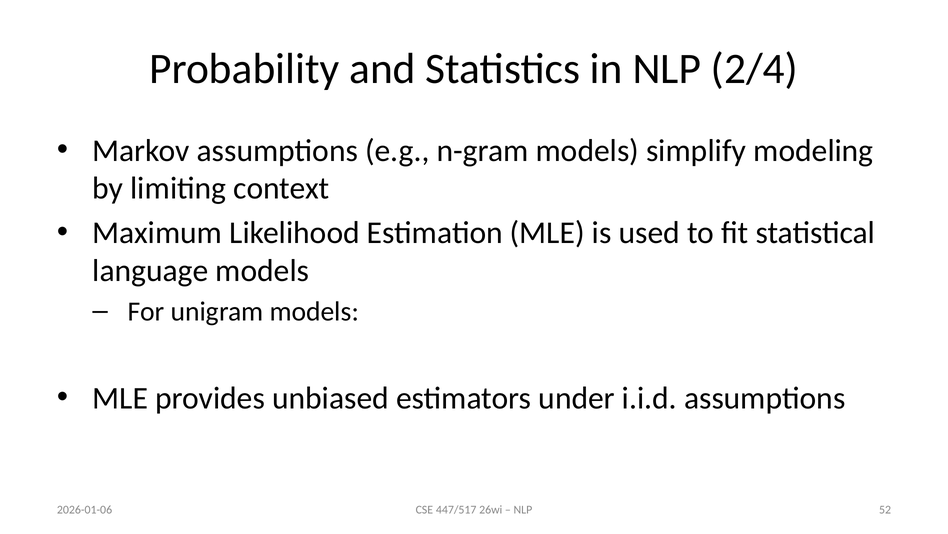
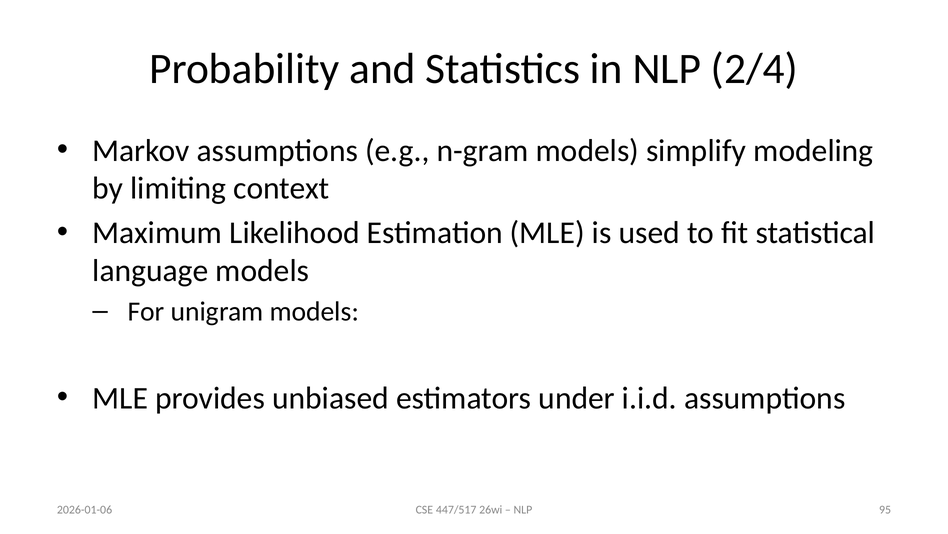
52: 52 -> 95
